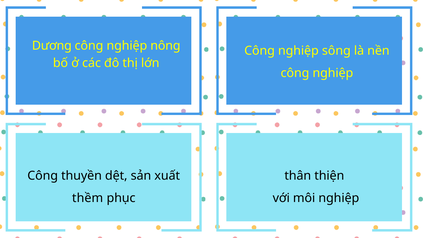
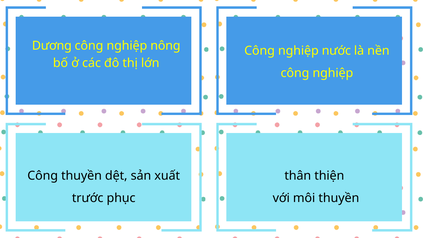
sông: sông -> nước
thềm: thềm -> trước
môi nghiệp: nghiệp -> thuyền
